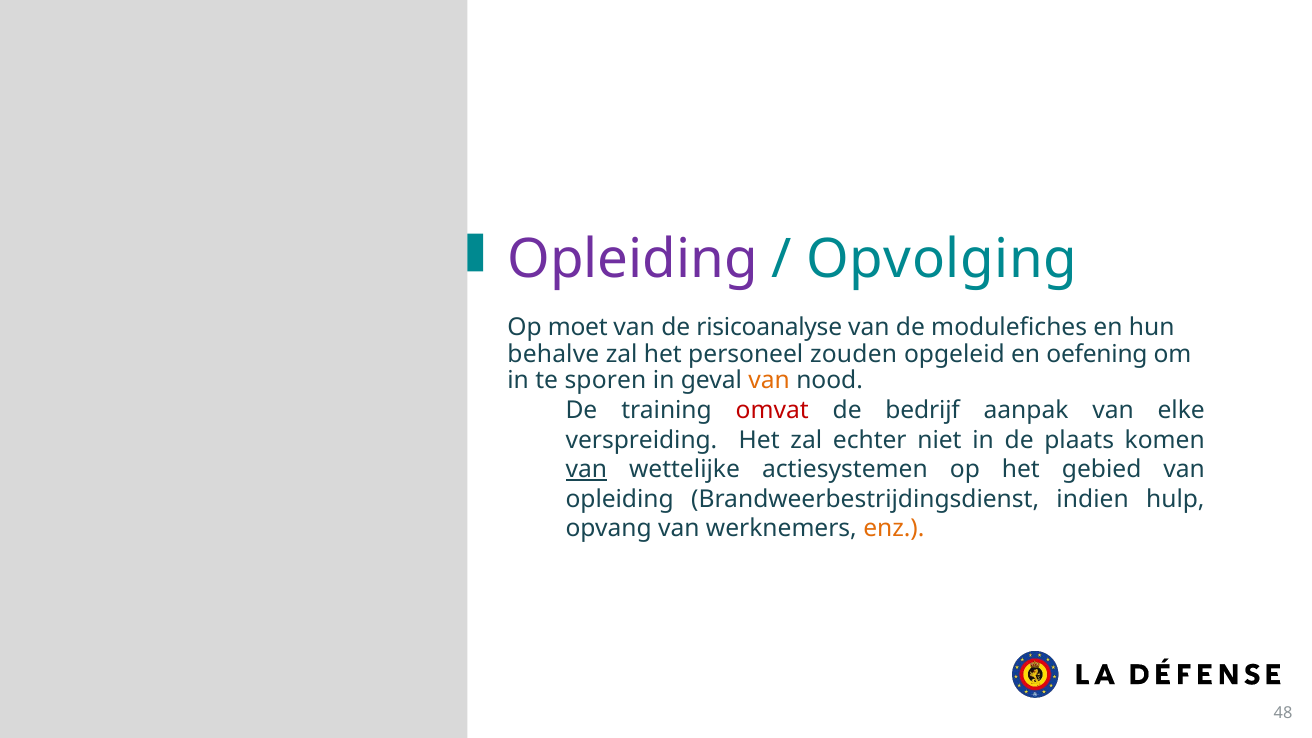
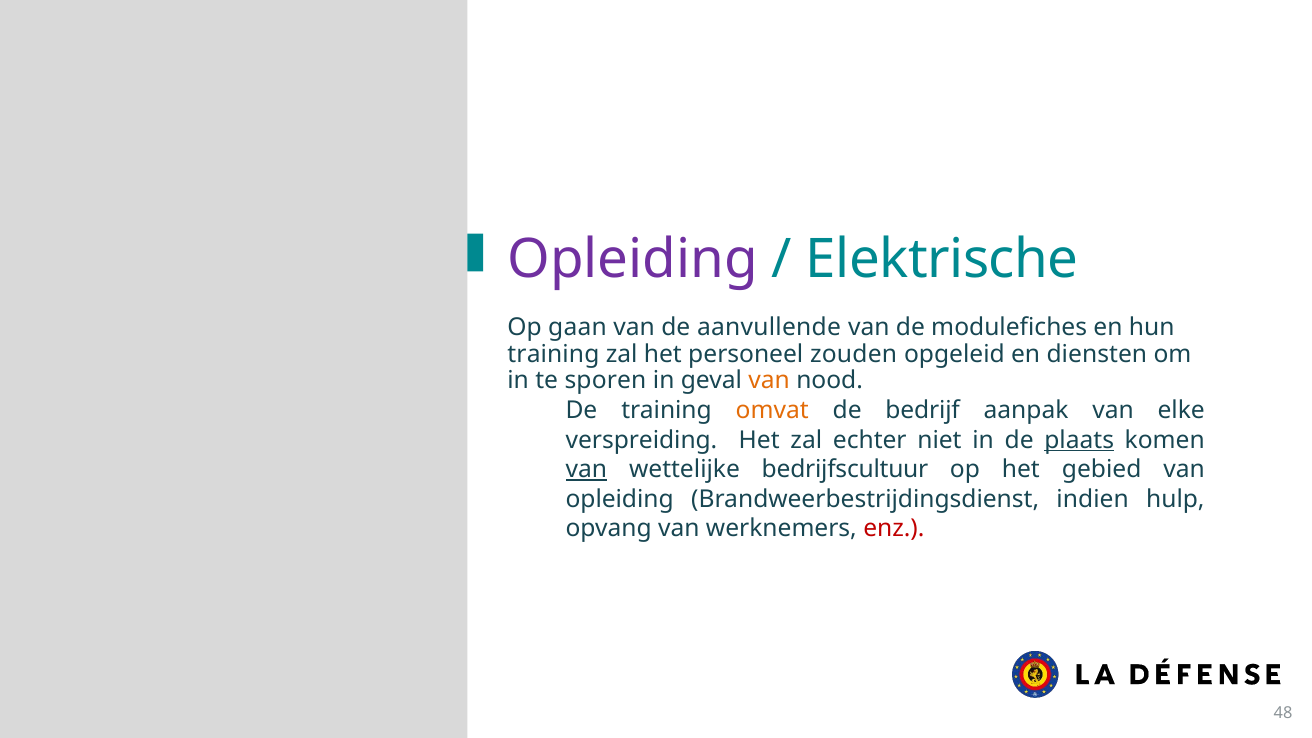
Opvolging: Opvolging -> Elektrische
moet: moet -> gaan
risicoanalyse: risicoanalyse -> aanvullende
behalve at (553, 354): behalve -> training
oefening: oefening -> diensten
omvat colour: red -> orange
plaats underline: none -> present
actiesystemen: actiesystemen -> bedrijfscultuur
enz colour: orange -> red
